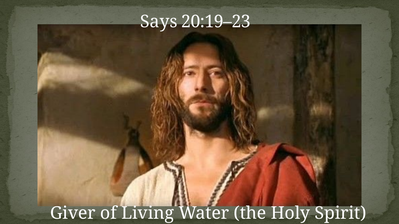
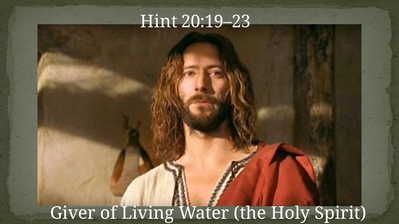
Says: Says -> Hint
